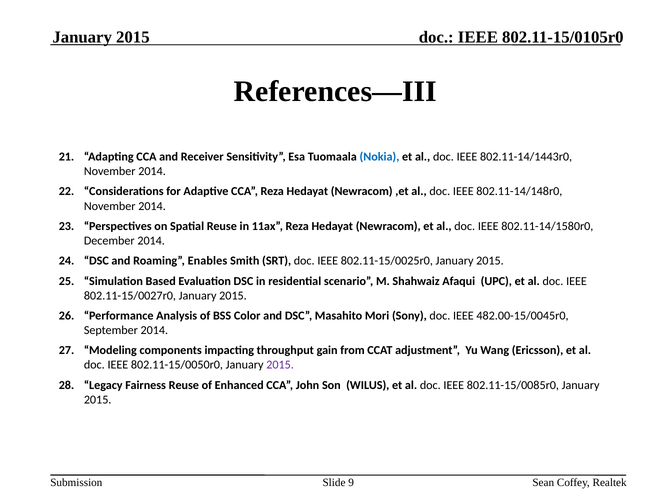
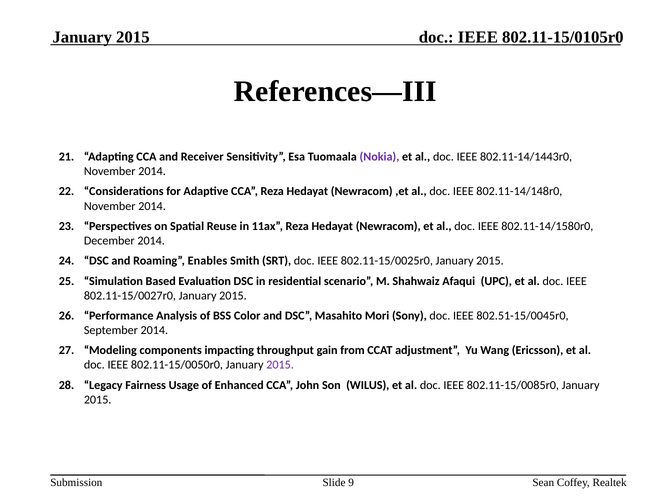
Nokia colour: blue -> purple
482.00-15/0045r0: 482.00-15/0045r0 -> 802.51-15/0045r0
Fairness Reuse: Reuse -> Usage
